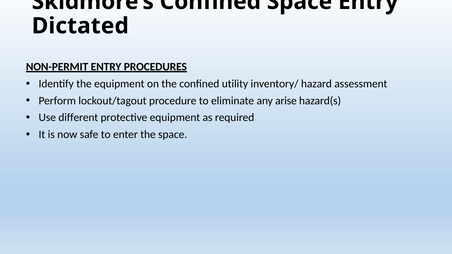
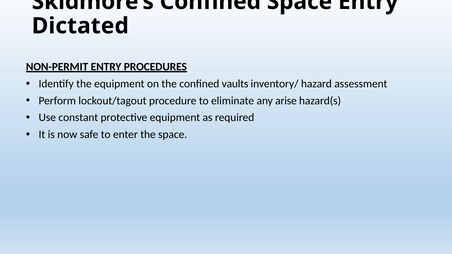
utility: utility -> vaults
different: different -> constant
